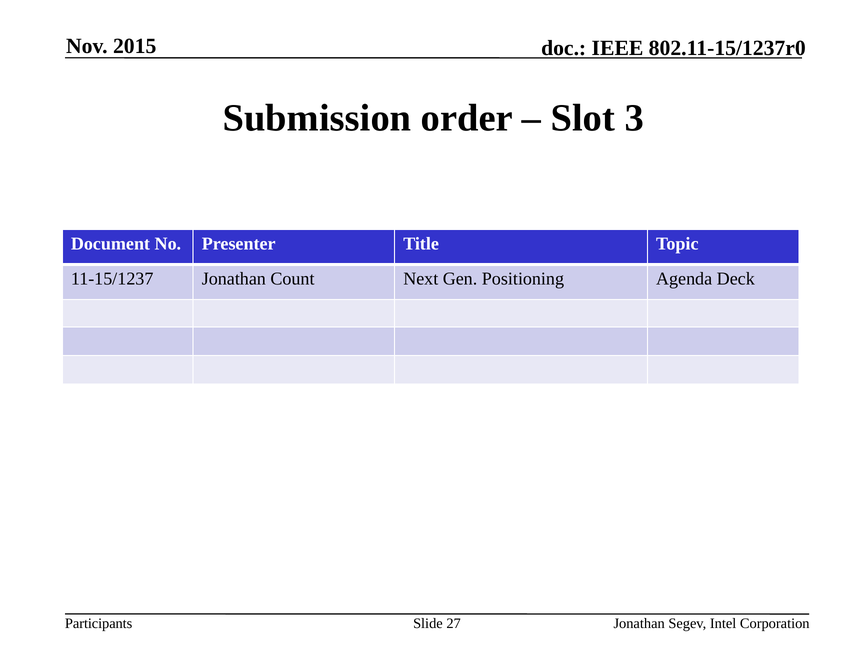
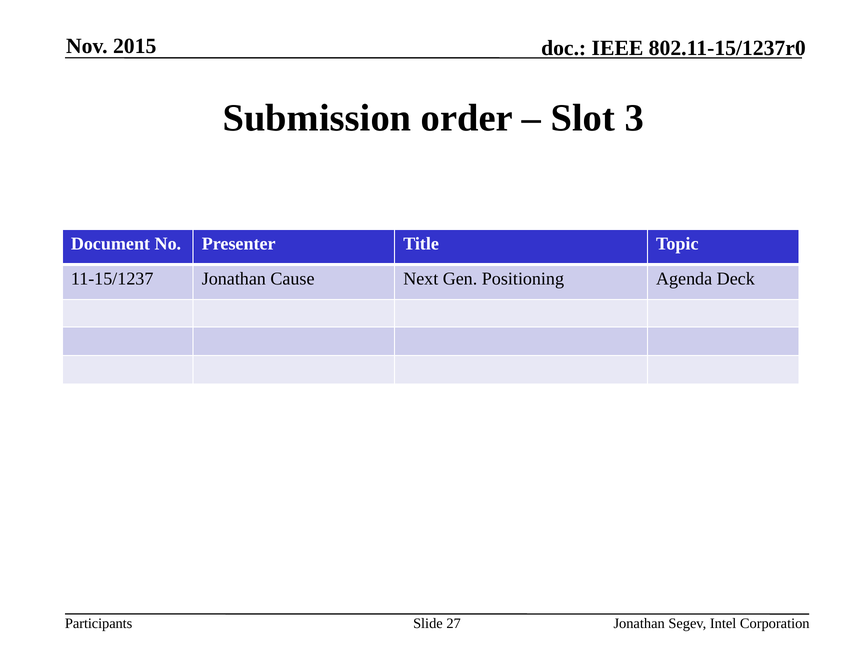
Count: Count -> Cause
